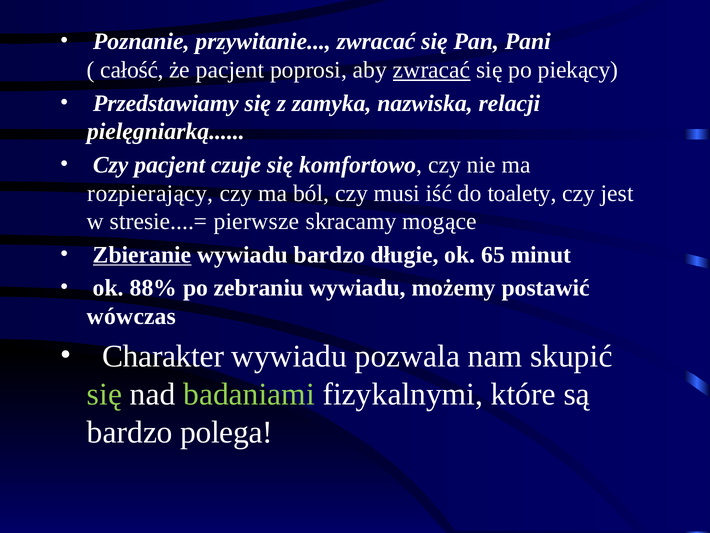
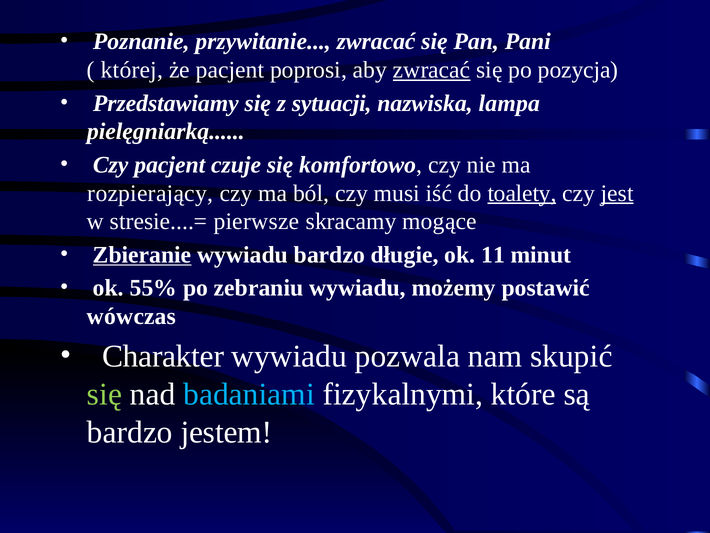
całość: całość -> której
piekący: piekący -> pozycja
zamyka: zamyka -> sytuacji
relacji: relacji -> lampa
toalety underline: none -> present
jest underline: none -> present
65: 65 -> 11
88%: 88% -> 55%
badaniami colour: light green -> light blue
polega: polega -> jestem
